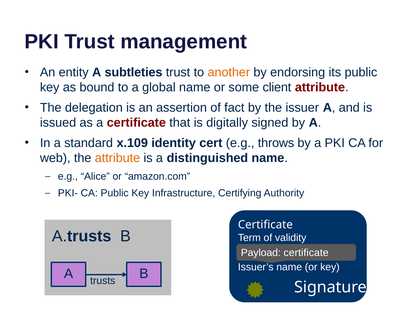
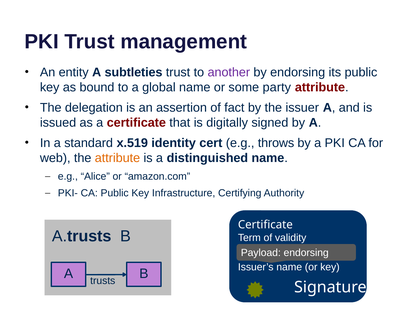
another colour: orange -> purple
client: client -> party
x.109: x.109 -> x.519
Payload certificate: certificate -> endorsing
